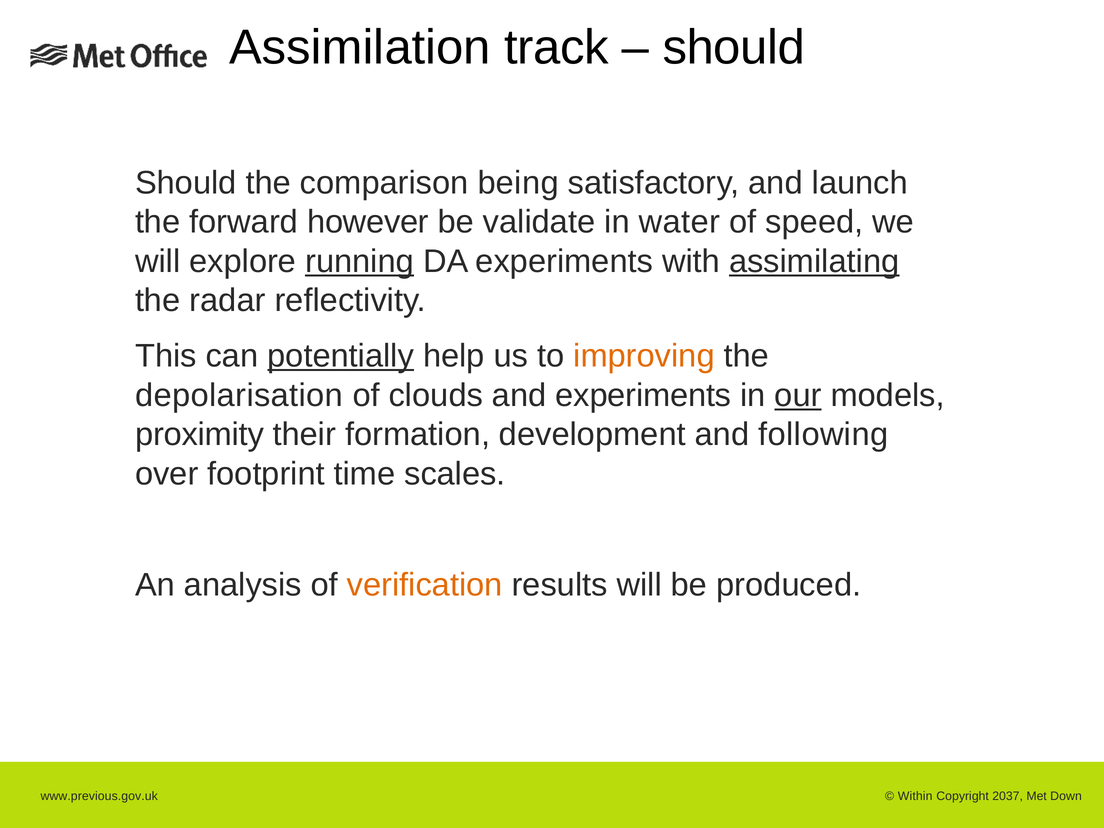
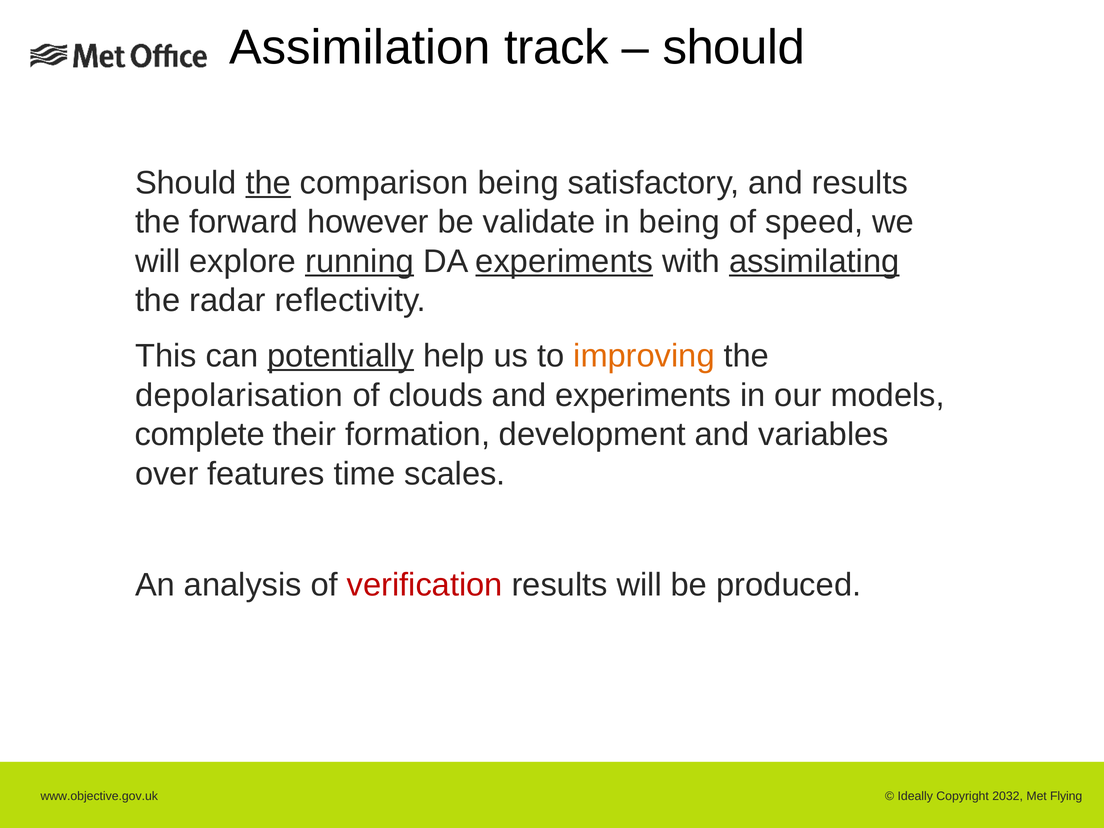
the at (268, 183) underline: none -> present
and launch: launch -> results
in water: water -> being
experiments at (564, 261) underline: none -> present
our underline: present -> none
proximity: proximity -> complete
following: following -> variables
footprint: footprint -> features
verification colour: orange -> red
www.previous.gov.uk: www.previous.gov.uk -> www.objective.gov.uk
Within: Within -> Ideally
2037: 2037 -> 2032
Down: Down -> Flying
